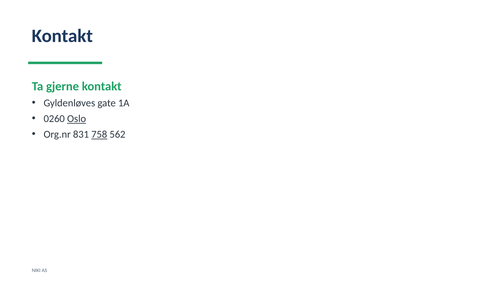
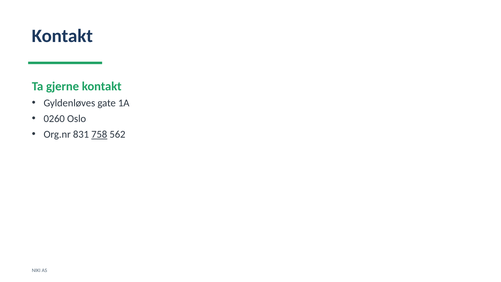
Oslo underline: present -> none
